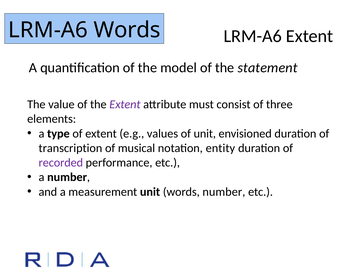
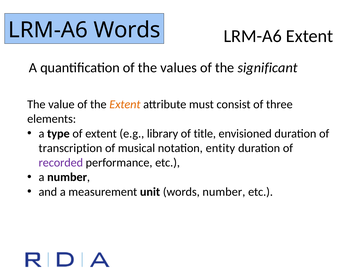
model: model -> values
statement: statement -> significant
Extent at (125, 104) colour: purple -> orange
values: values -> library
of unit: unit -> title
